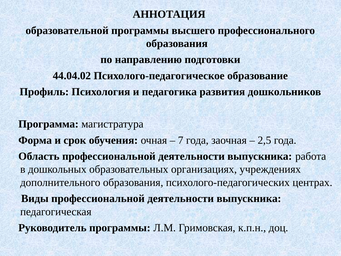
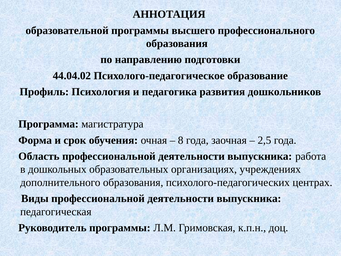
7: 7 -> 8
